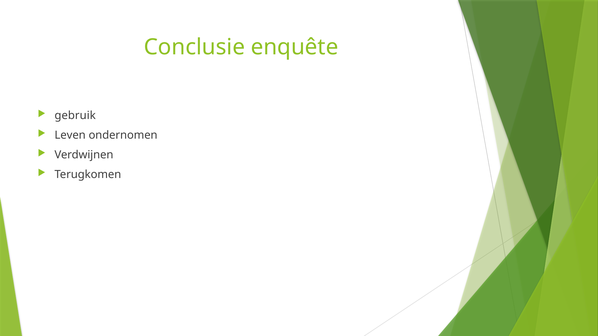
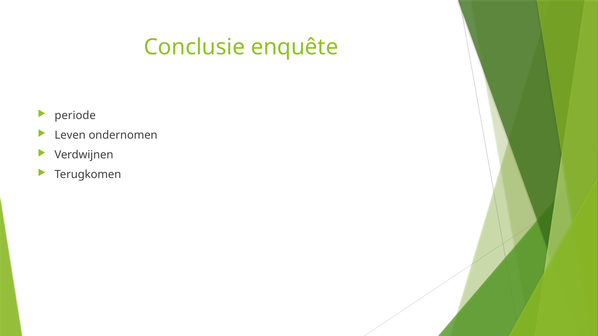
gebruik: gebruik -> periode
